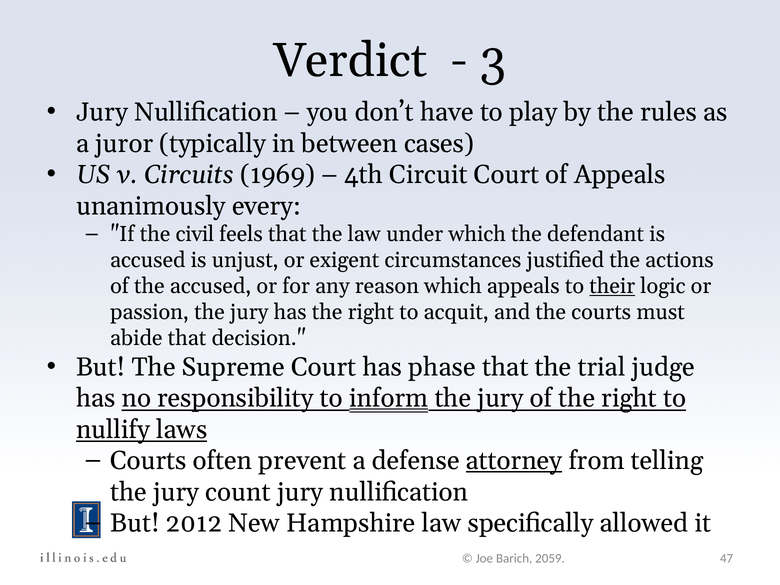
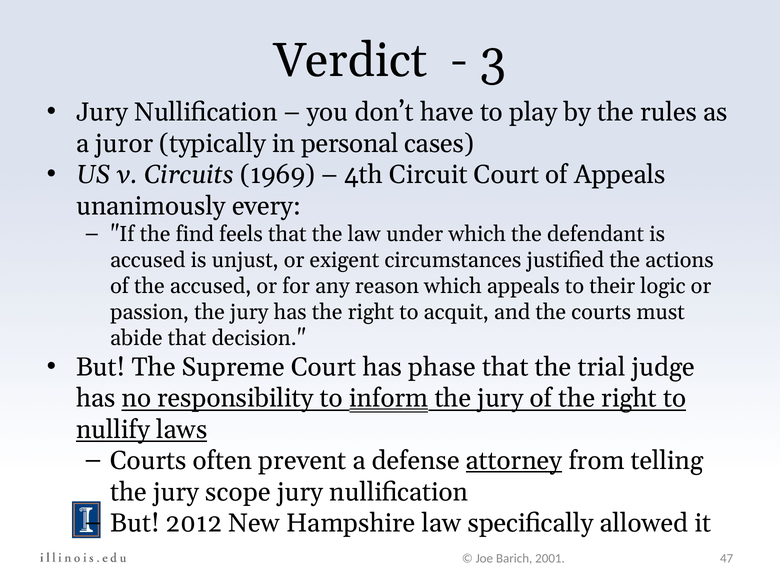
between: between -> personal
civil: civil -> find
their underline: present -> none
count: count -> scope
2059: 2059 -> 2001
